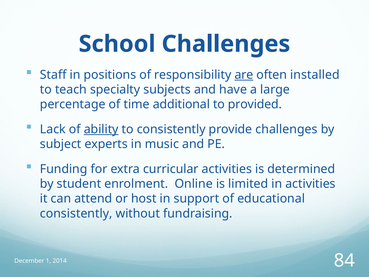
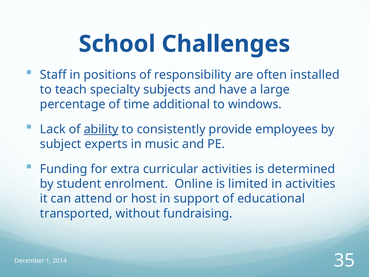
are underline: present -> none
provided: provided -> windows
provide challenges: challenges -> employees
consistently at (76, 213): consistently -> transported
84: 84 -> 35
